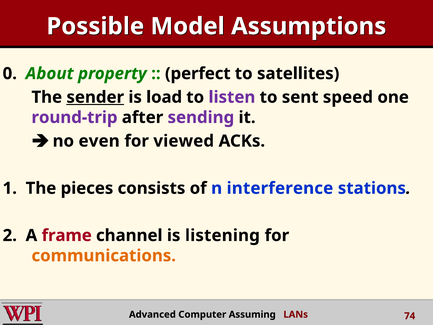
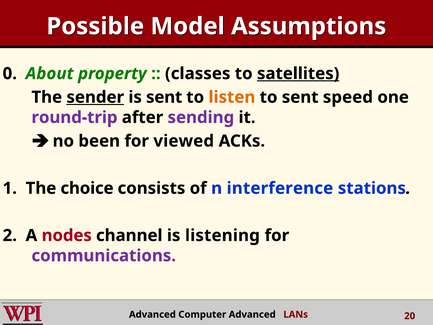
perfect: perfect -> classes
satellites underline: none -> present
is load: load -> sent
listen colour: purple -> orange
even: even -> been
pieces: pieces -> choice
frame: frame -> nodes
communications colour: orange -> purple
Computer Assuming: Assuming -> Advanced
74: 74 -> 20
